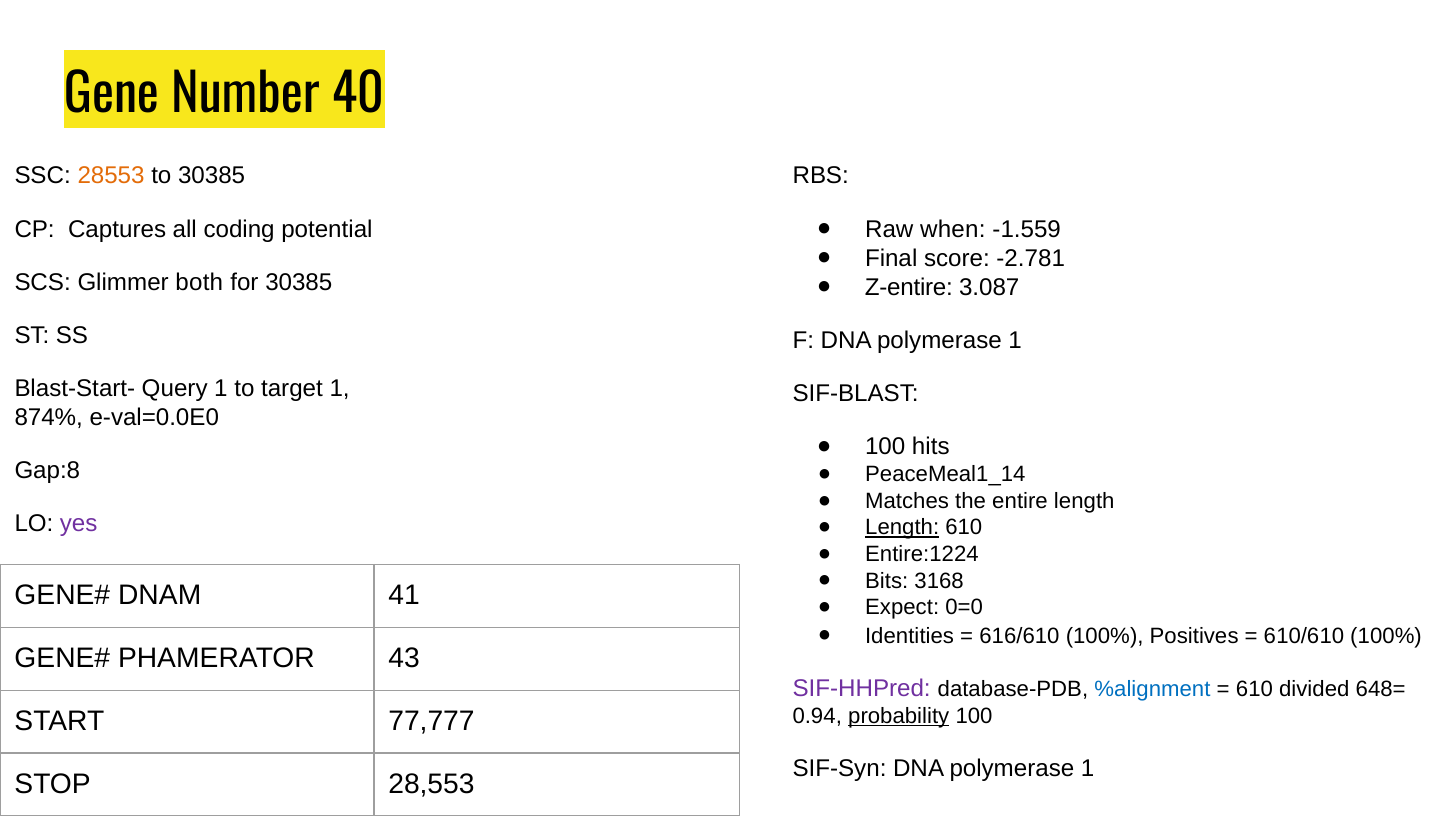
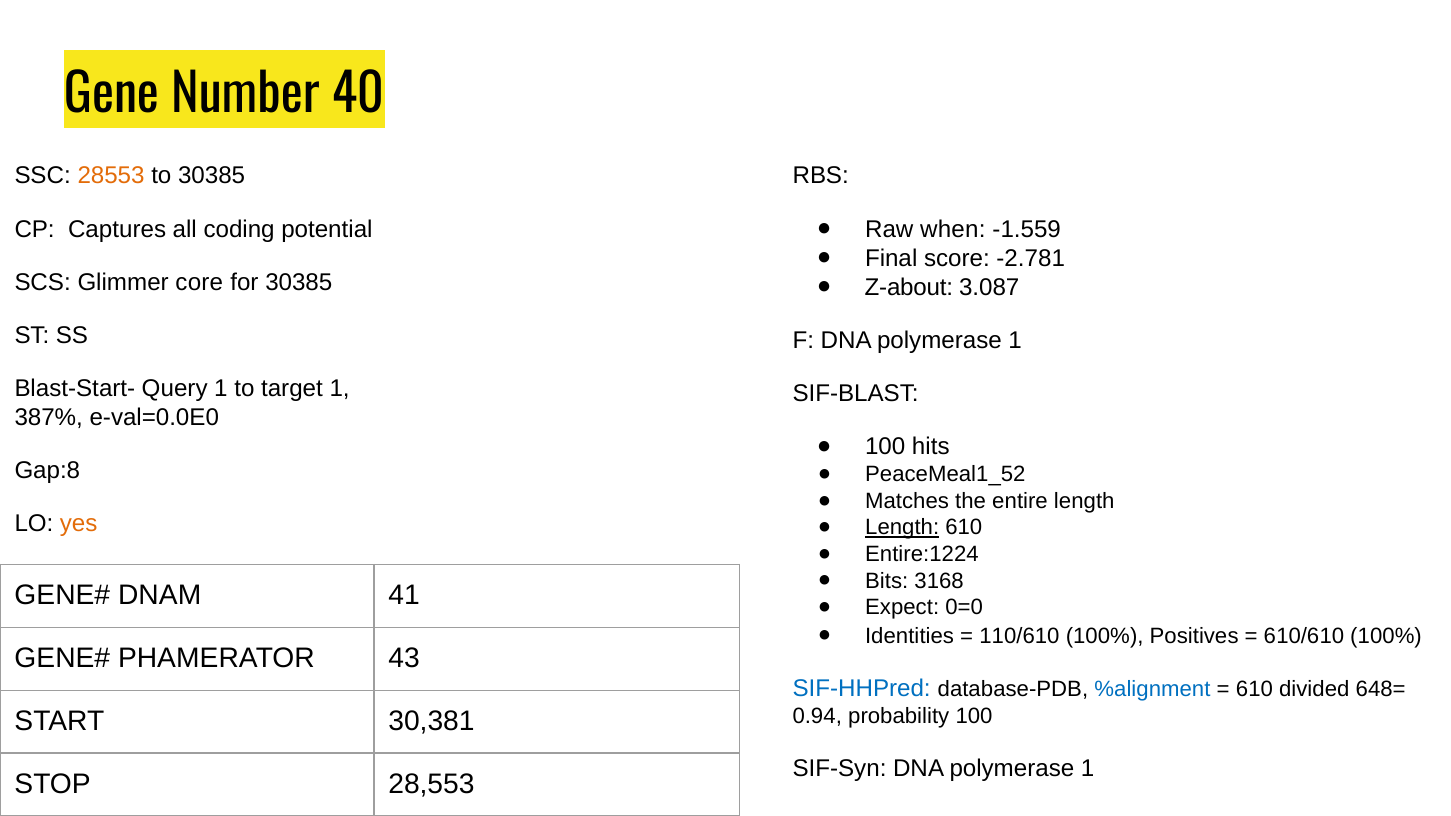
both: both -> core
Z-entire: Z-entire -> Z-about
874%: 874% -> 387%
PeaceMeal1_14: PeaceMeal1_14 -> PeaceMeal1_52
yes colour: purple -> orange
616/610: 616/610 -> 110/610
SIF-HHPred colour: purple -> blue
probability underline: present -> none
77,777: 77,777 -> 30,381
